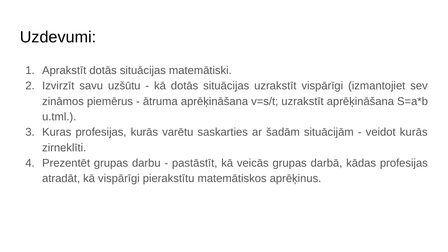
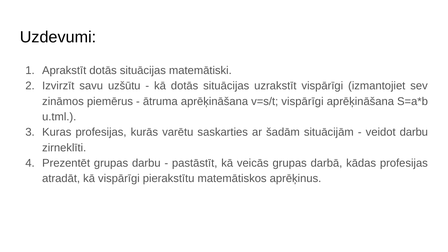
v=s/t uzrakstīt: uzrakstīt -> vispārīgi
veidot kurās: kurās -> darbu
